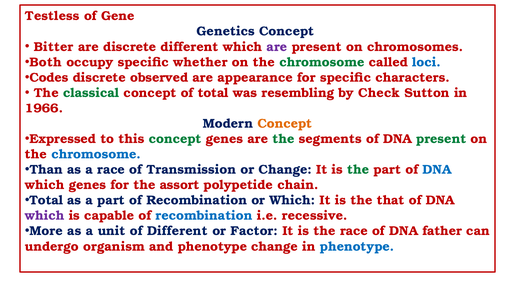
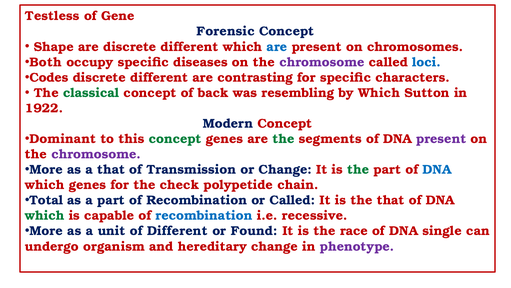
Genetics: Genetics -> Forensic
Bitter: Bitter -> Shape
are at (277, 47) colour: purple -> blue
whether: whether -> diseases
chromosome at (322, 62) colour: green -> purple
observed at (159, 77): observed -> different
appearance: appearance -> contrasting
of total: total -> back
by Check: Check -> Which
1966: 1966 -> 1922
Concept at (285, 123) colour: orange -> red
Expressed: Expressed -> Dominant
present at (441, 139) colour: green -> purple
chromosome at (96, 154) colour: blue -> purple
Than at (46, 169): Than -> More
a race: race -> that
assort: assort -> check
or Which: Which -> Called
which at (45, 215) colour: purple -> green
Factor: Factor -> Found
father: father -> single
and phenotype: phenotype -> hereditary
phenotype at (357, 246) colour: blue -> purple
